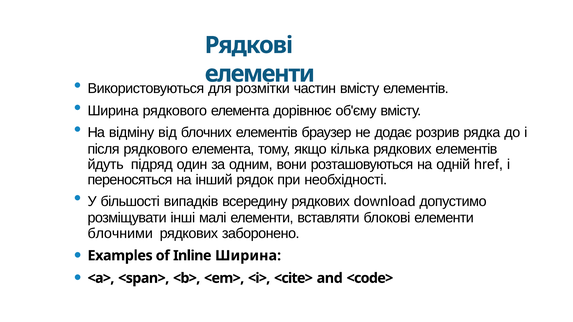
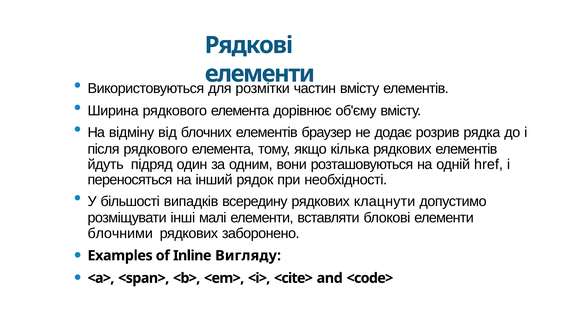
download: download -> клацнути
Inline Ширина: Ширина -> Вигляду
